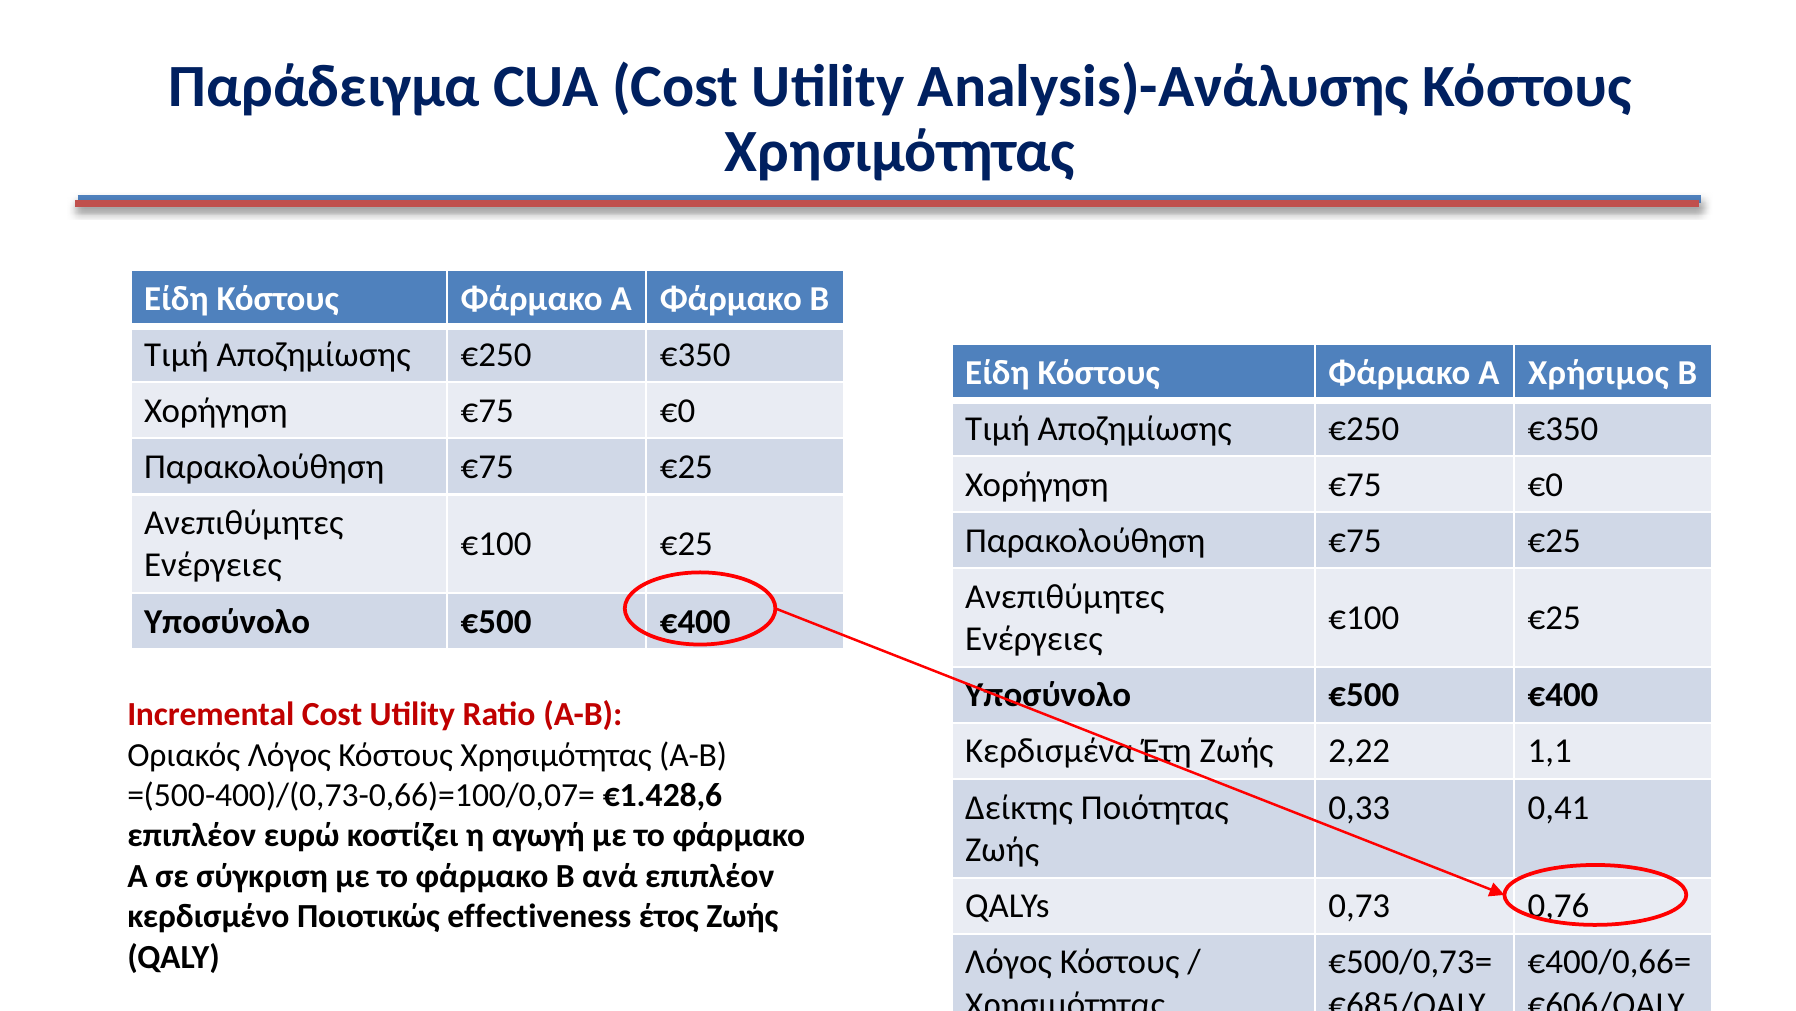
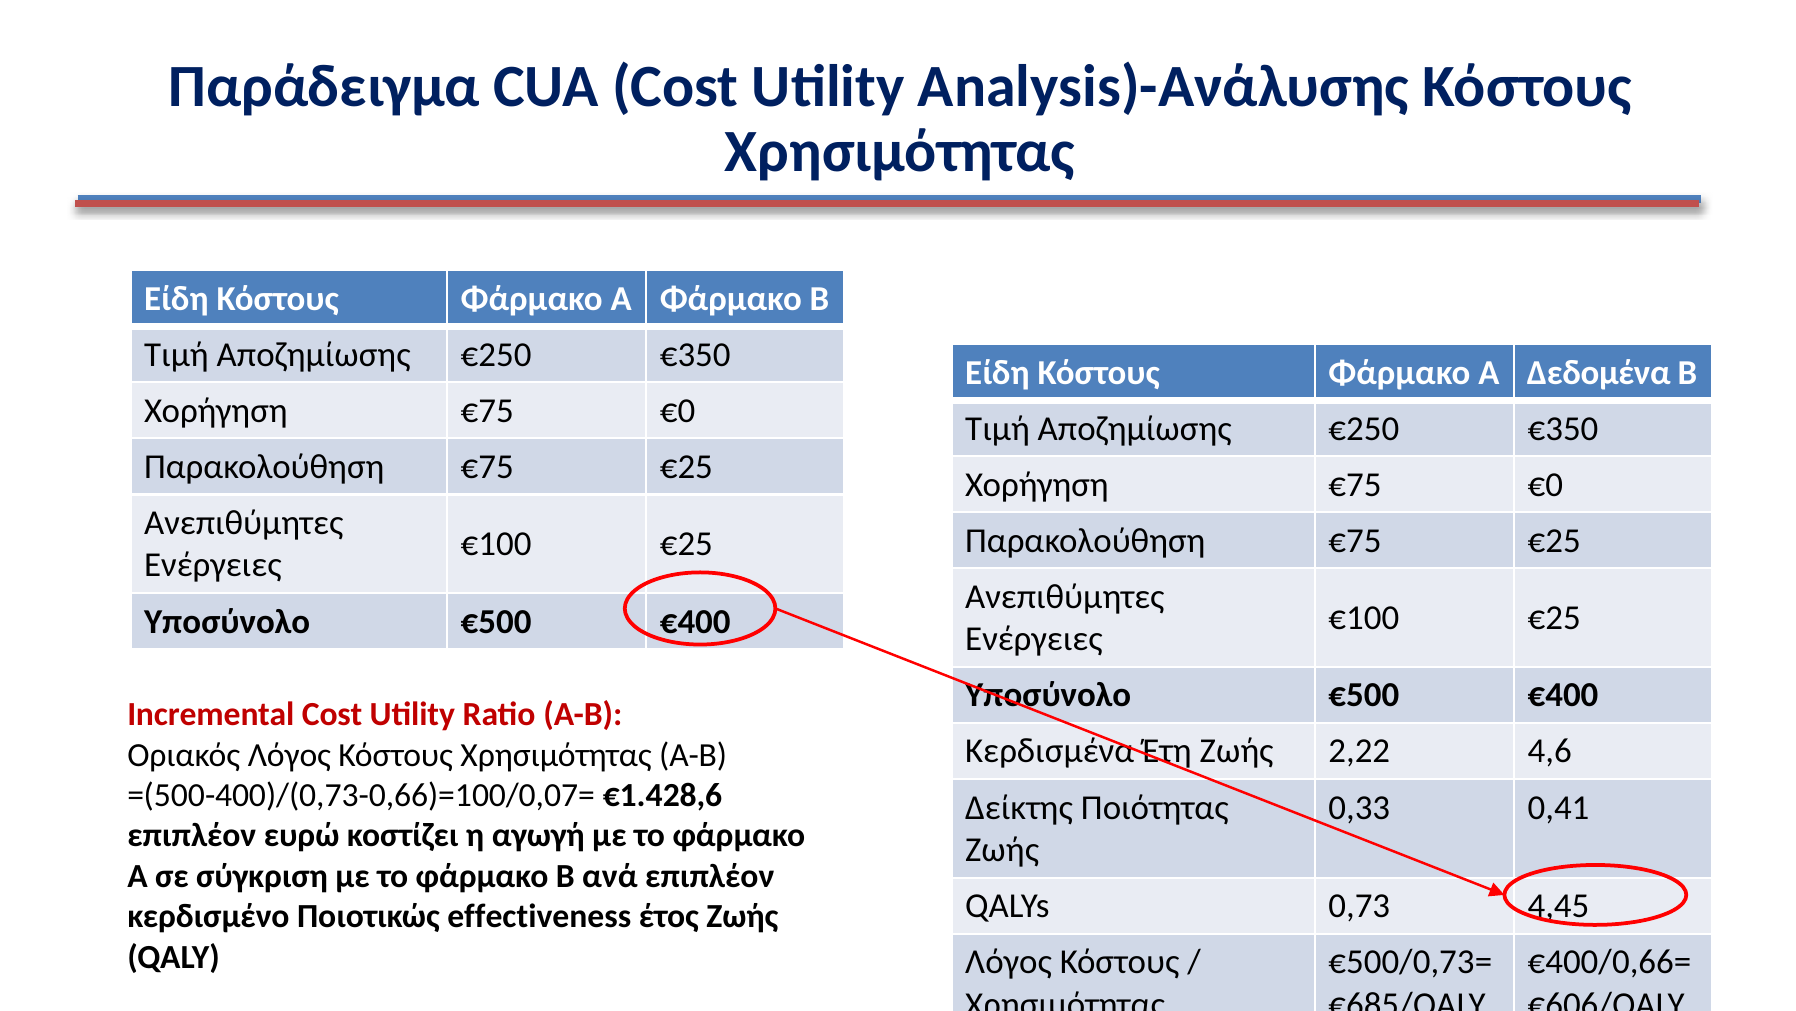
Χρήσιμος: Χρήσιμος -> Δεδομένα
1,1: 1,1 -> 4,6
0,76: 0,76 -> 4,45
